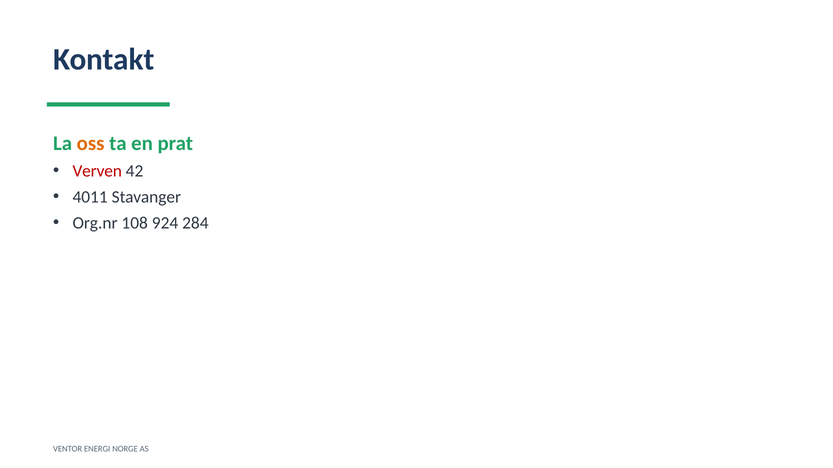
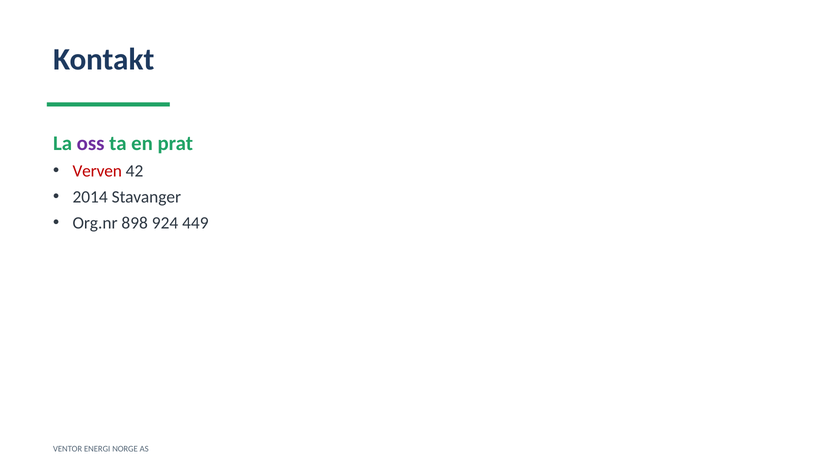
oss colour: orange -> purple
4011: 4011 -> 2014
108: 108 -> 898
284: 284 -> 449
